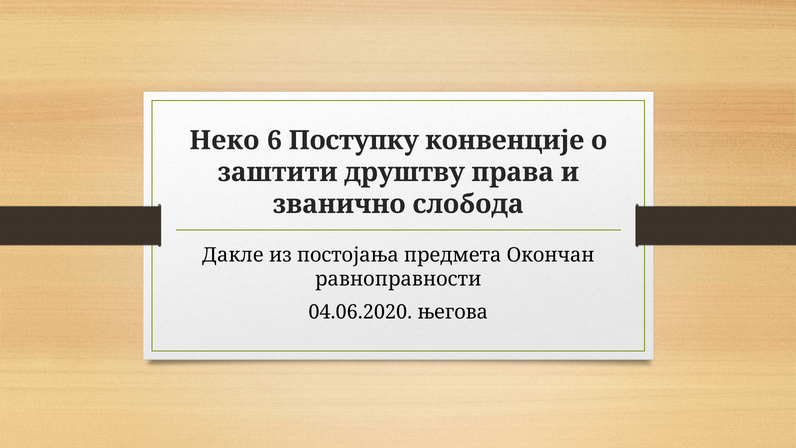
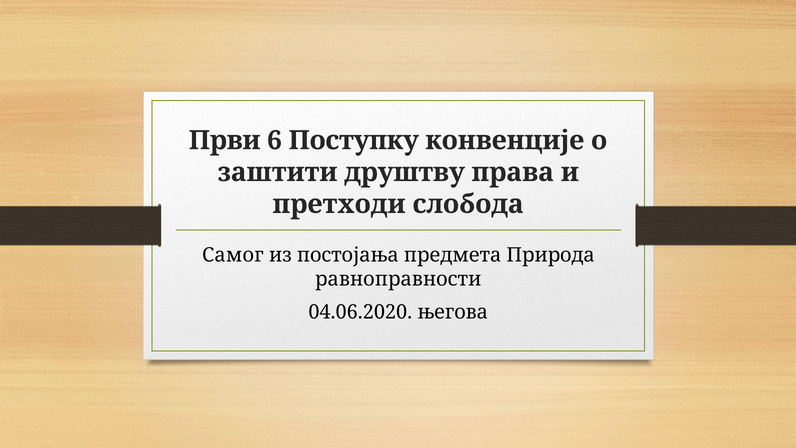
Неко: Неко -> Први
званично: званично -> претходи
Дакле: Дакле -> Самог
Окончан: Окончан -> Природа
